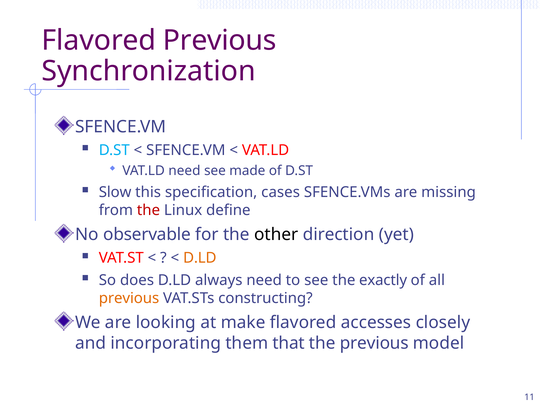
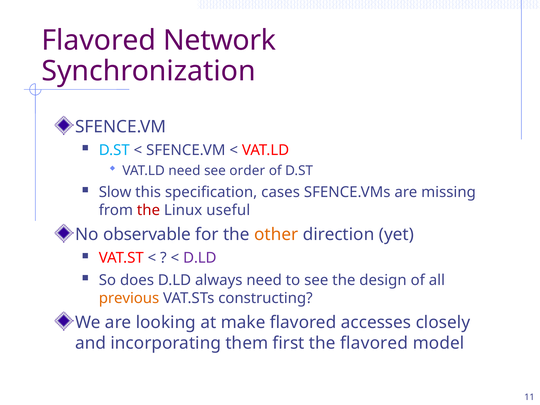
Flavored Previous: Previous -> Network
made: made -> order
define: define -> useful
other colour: black -> orange
D.LD at (200, 258) colour: orange -> purple
exactly: exactly -> design
that: that -> first
the previous: previous -> flavored
